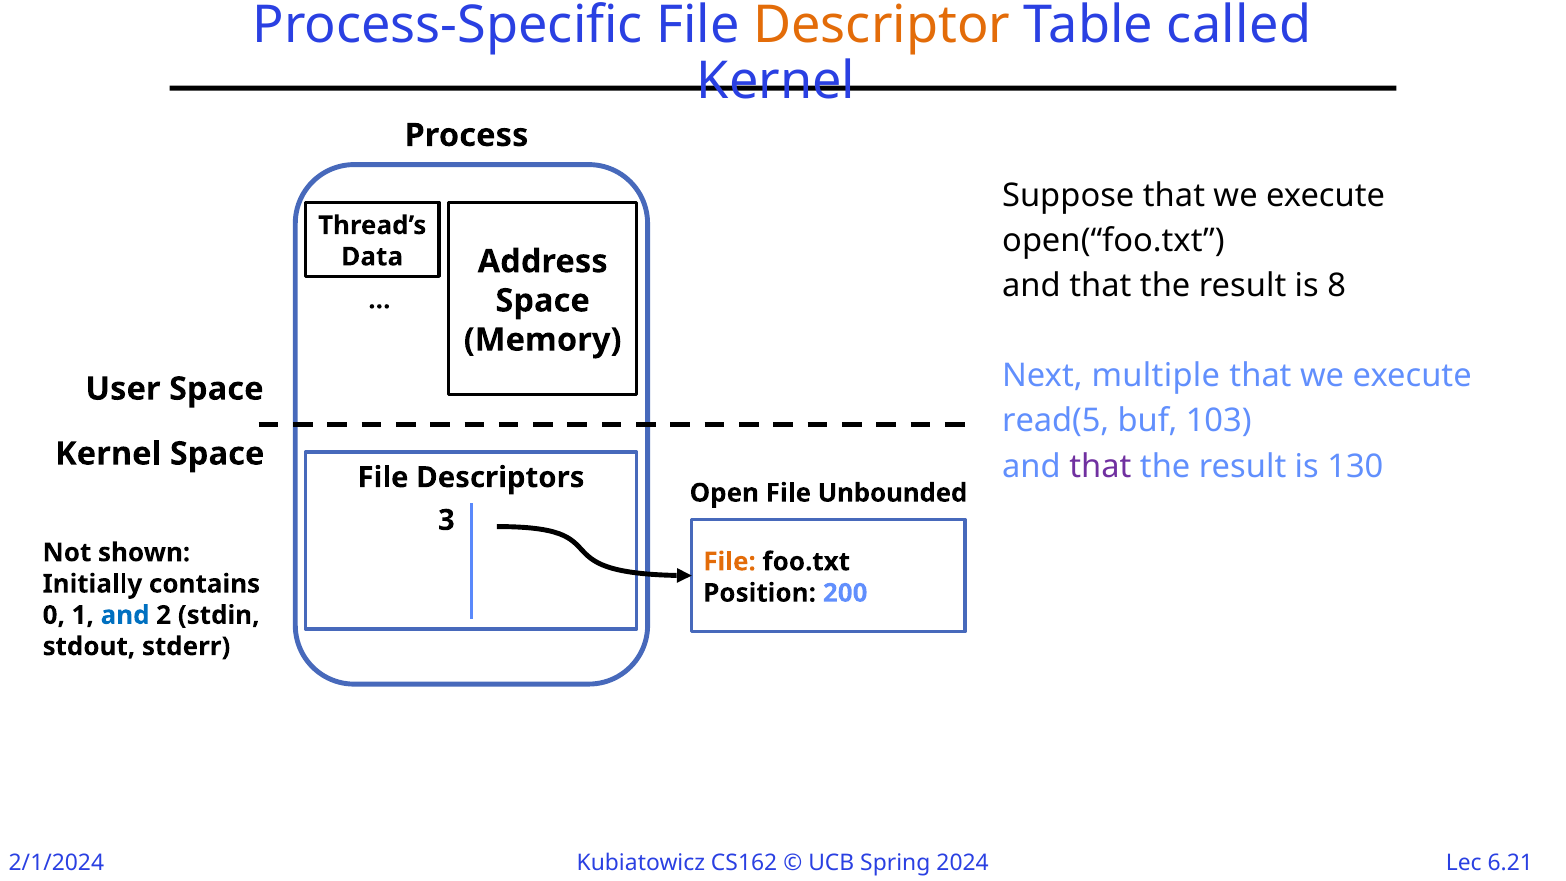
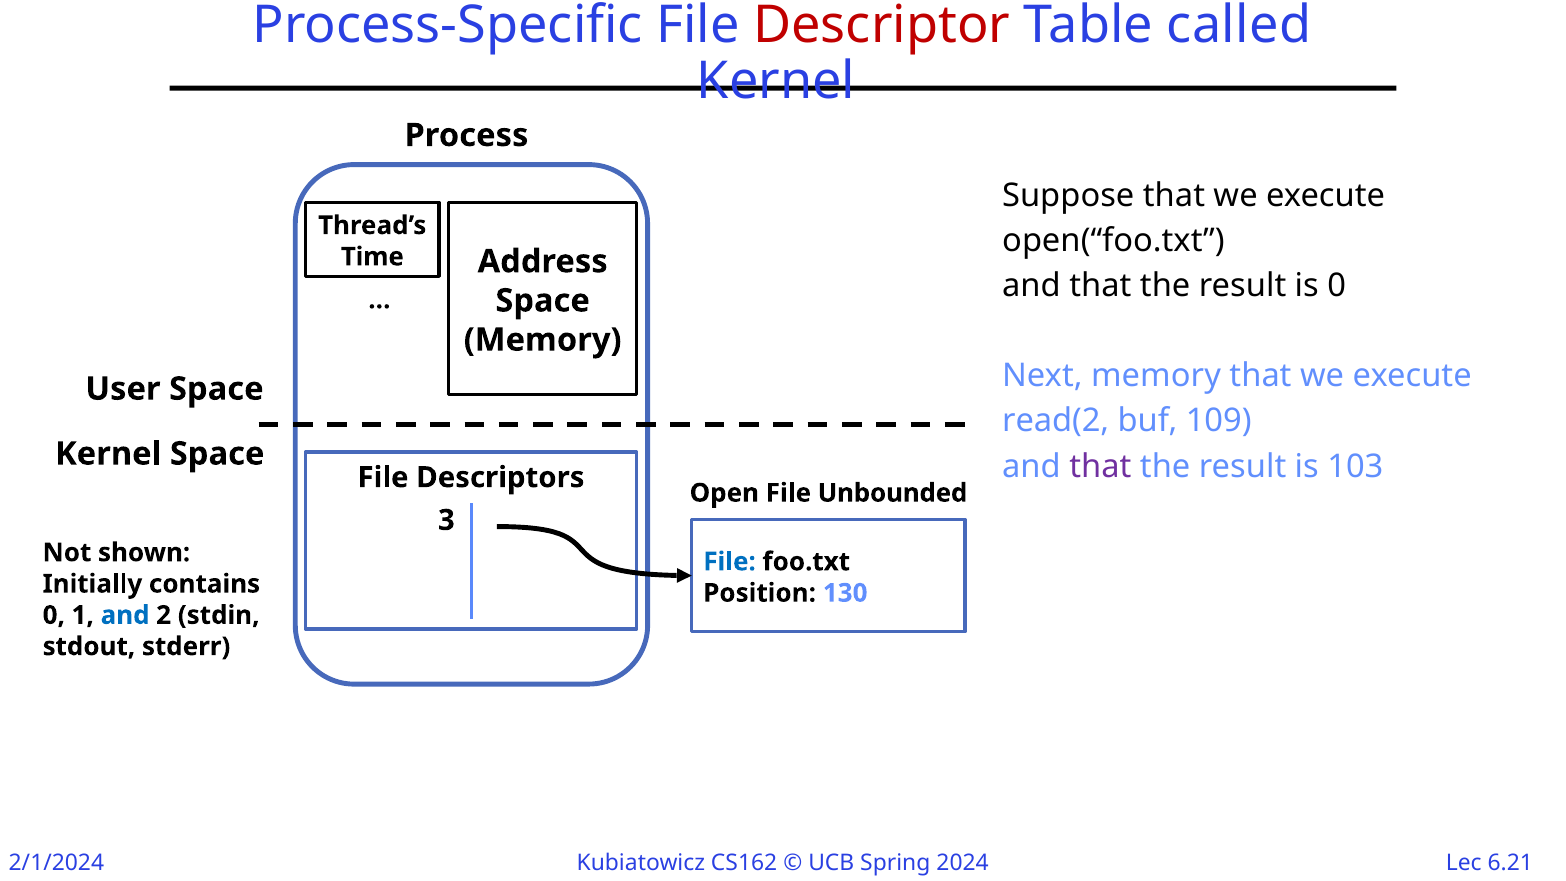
Descriptor colour: orange -> red
Data: Data -> Time
is 8: 8 -> 0
Next multiple: multiple -> memory
read(5: read(5 -> read(2
103: 103 -> 109
130: 130 -> 103
File at (730, 562) colour: orange -> blue
200: 200 -> 130
